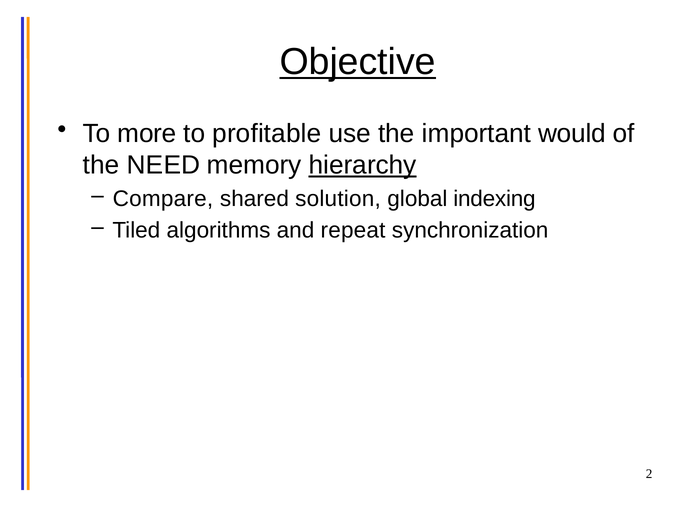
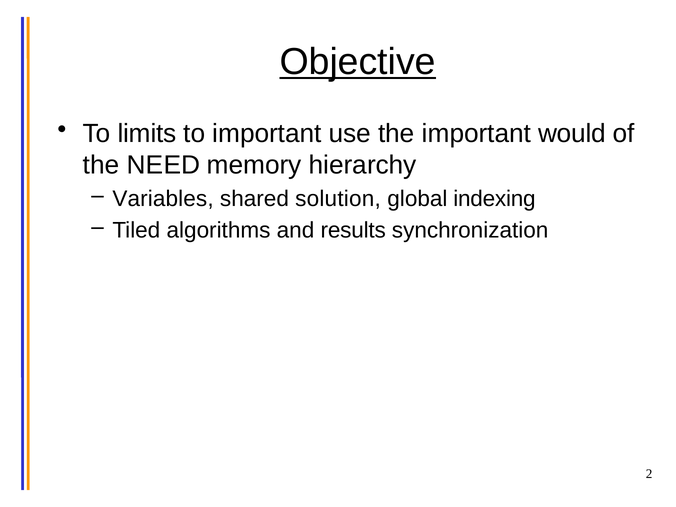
more: more -> limits
to profitable: profitable -> important
hierarchy underline: present -> none
Compare: Compare -> Variables
repeat: repeat -> results
